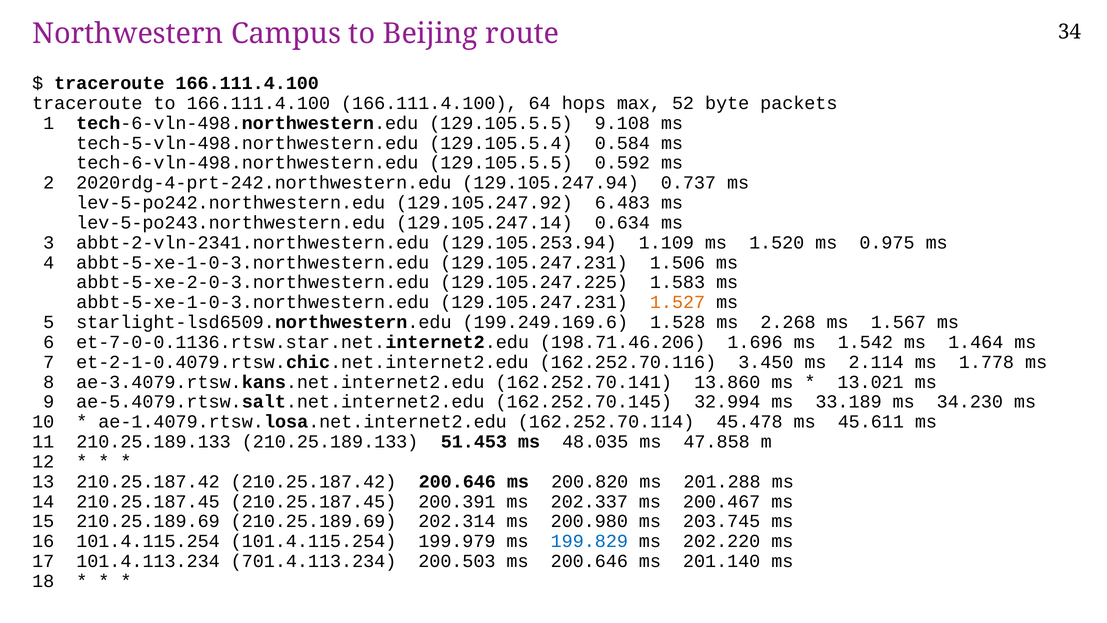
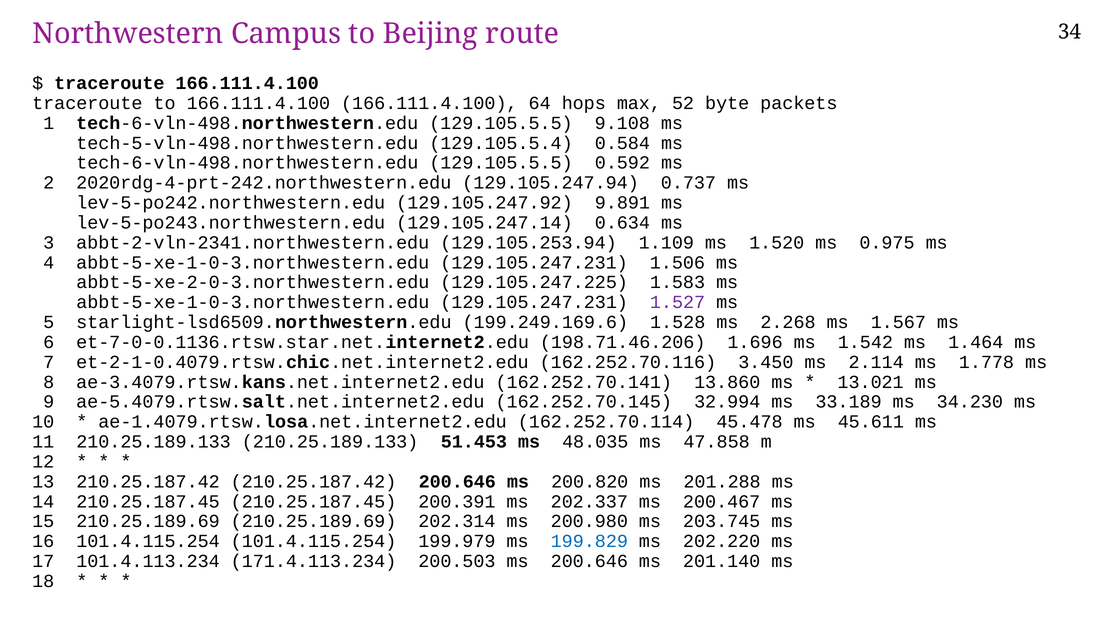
6.483: 6.483 -> 9.891
1.527 colour: orange -> purple
701.4.113.234: 701.4.113.234 -> 171.4.113.234
